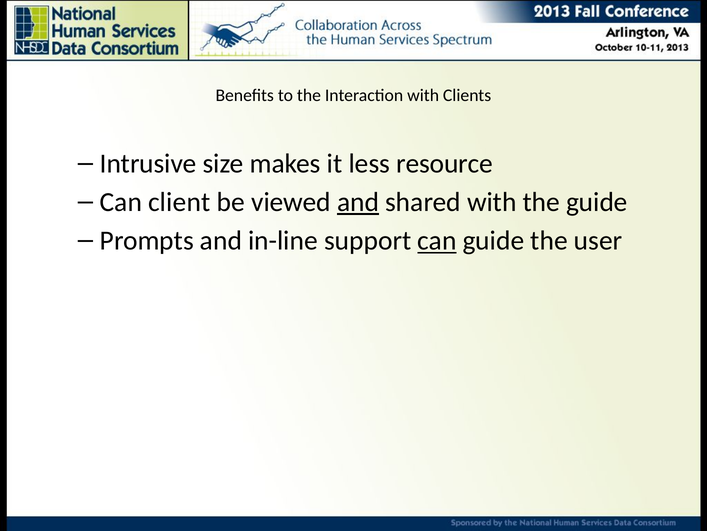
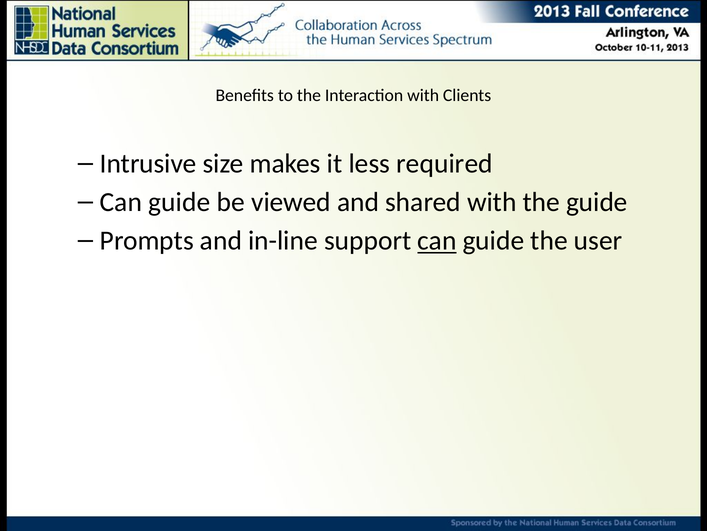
resource: resource -> required
client at (179, 202): client -> guide
and at (358, 202) underline: present -> none
